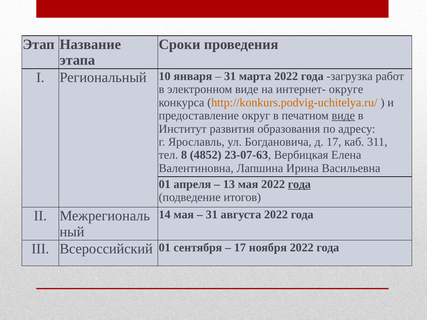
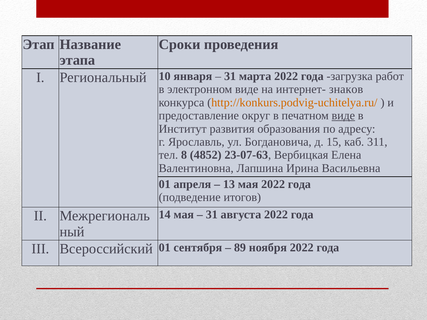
округе: округе -> знаков
д 17: 17 -> 15
года at (299, 184) underline: present -> none
17 at (240, 248): 17 -> 89
